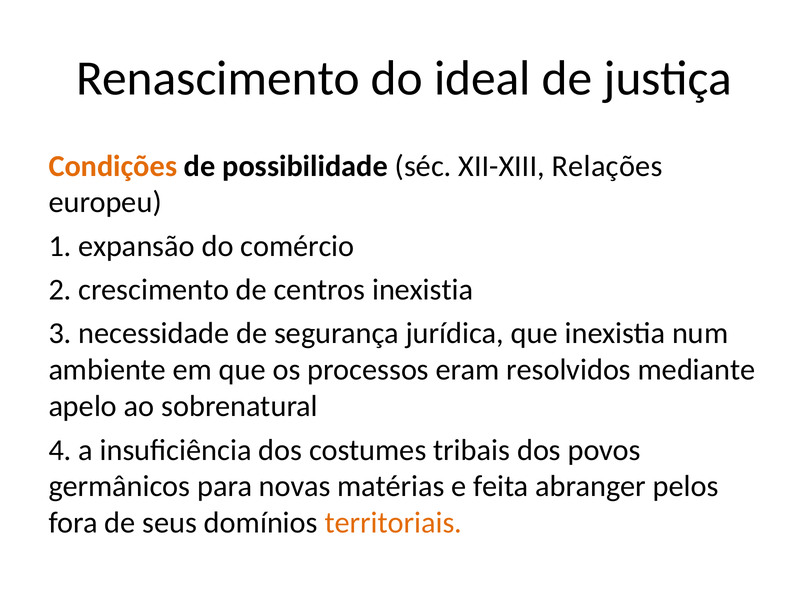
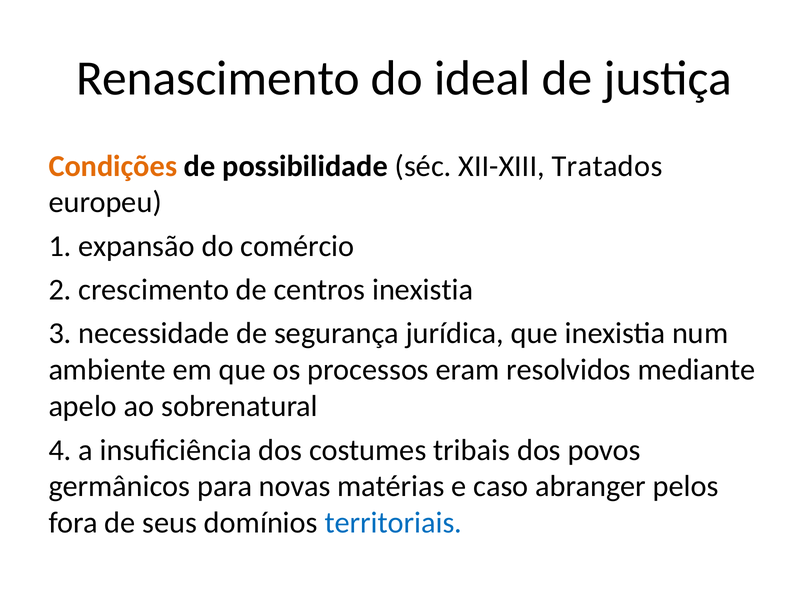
Relações: Relações -> Tratados
feita: feita -> caso
territoriais colour: orange -> blue
